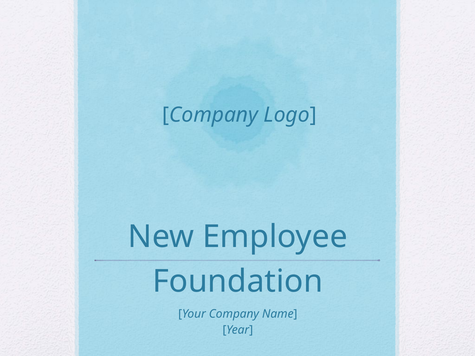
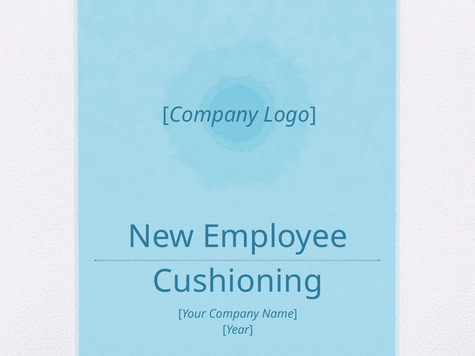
Foundation: Foundation -> Cushioning
